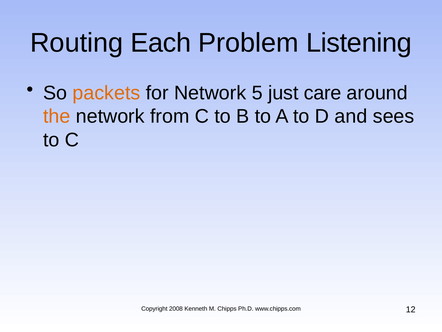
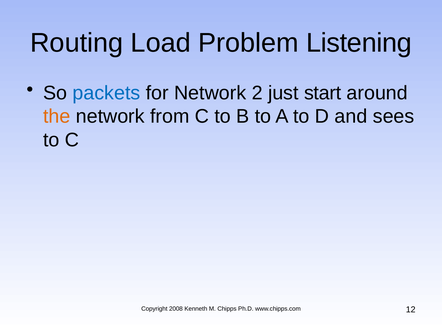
Each: Each -> Load
packets colour: orange -> blue
5: 5 -> 2
care: care -> start
